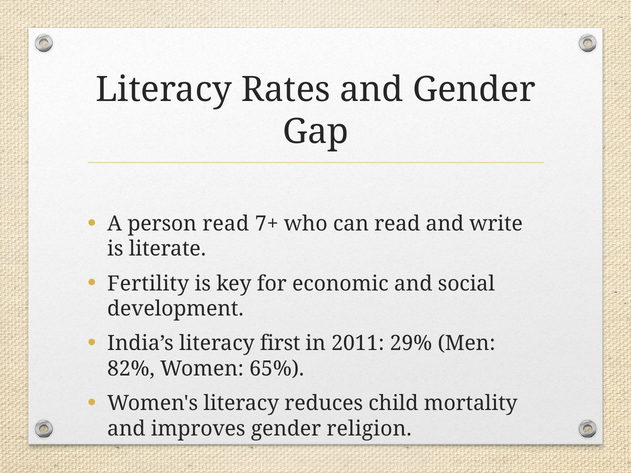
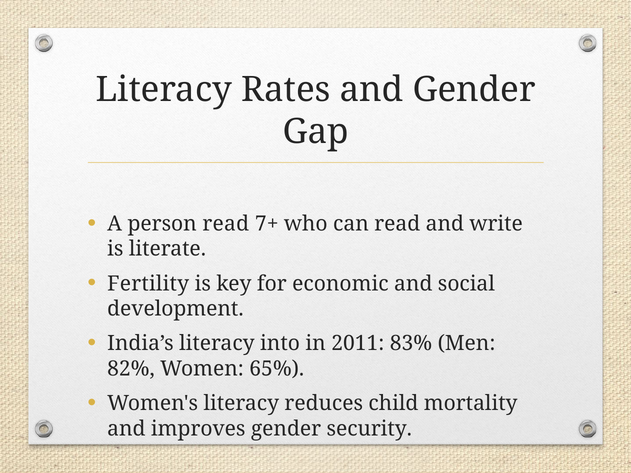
first: first -> into
29%: 29% -> 83%
religion: religion -> security
